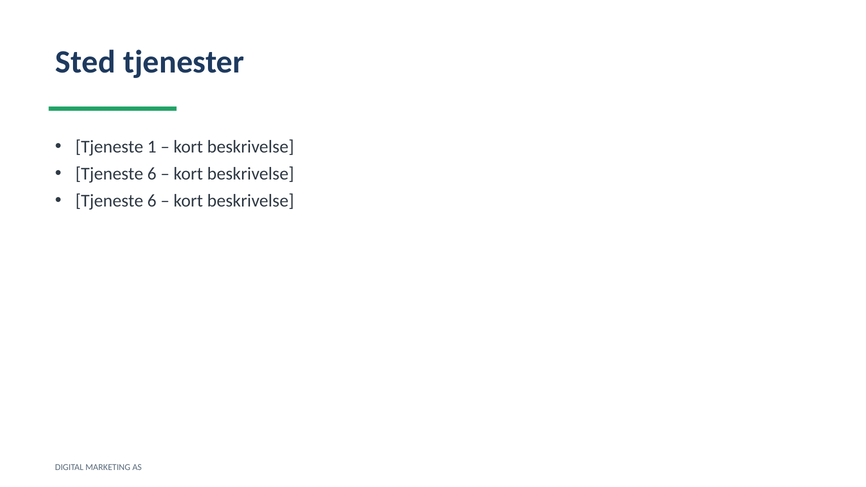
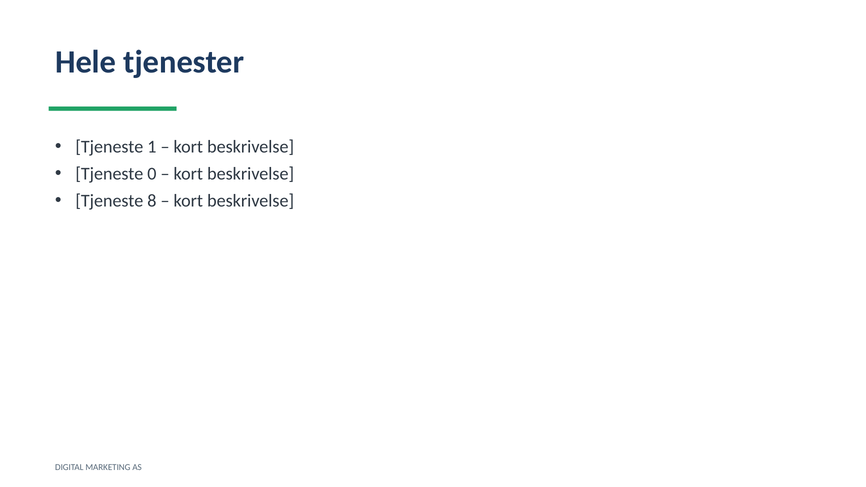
Sted: Sted -> Hele
6 at (152, 174): 6 -> 0
6 at (152, 201): 6 -> 8
